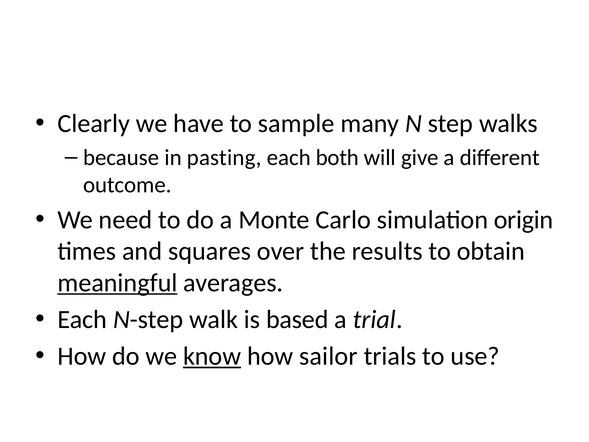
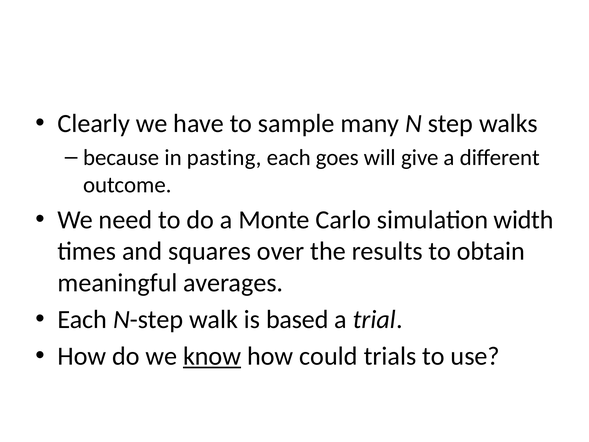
both: both -> goes
origin: origin -> width
meaningful underline: present -> none
sailor: sailor -> could
